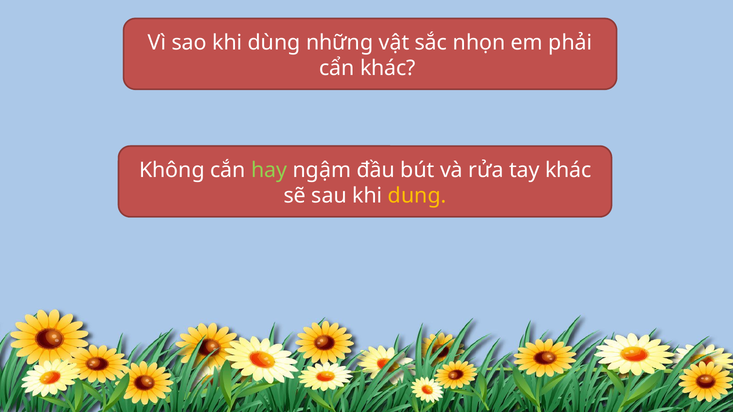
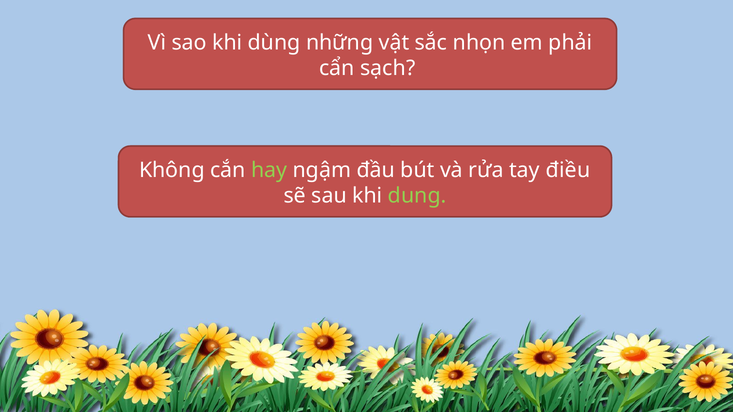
cẩn khác: khác -> sạch
tay khác: khác -> điều
dung colour: yellow -> light green
